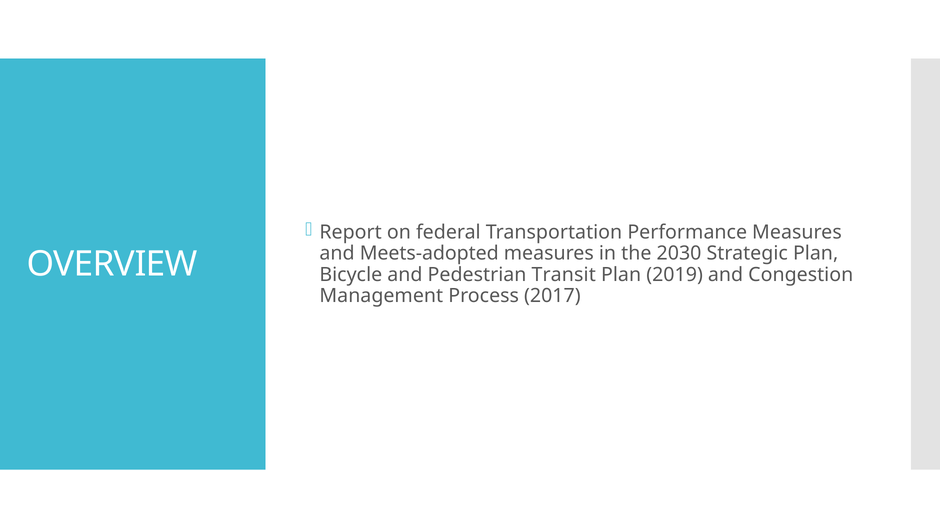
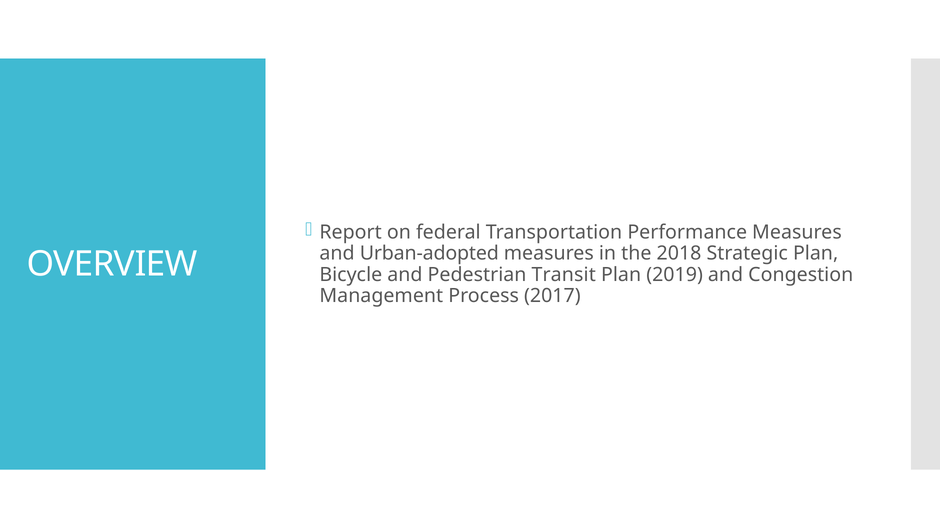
Meets-adopted: Meets-adopted -> Urban-adopted
2030: 2030 -> 2018
